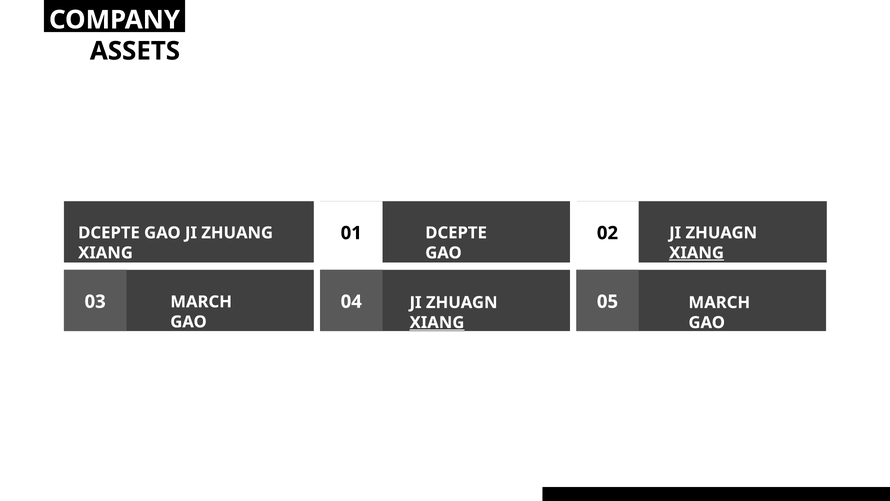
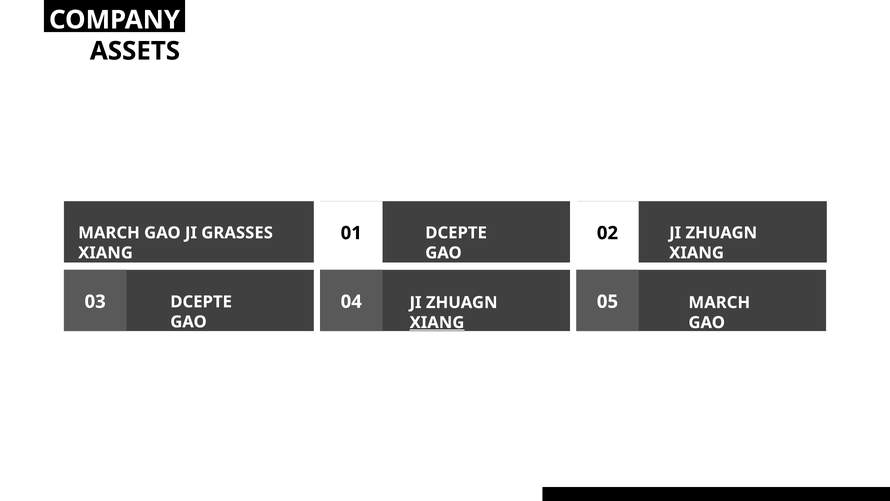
DCEPTE at (109, 233): DCEPTE -> MARCH
ZHUANG: ZHUANG -> GRASSES
XIANG at (697, 253) underline: present -> none
03 MARCH: MARCH -> DCEPTE
